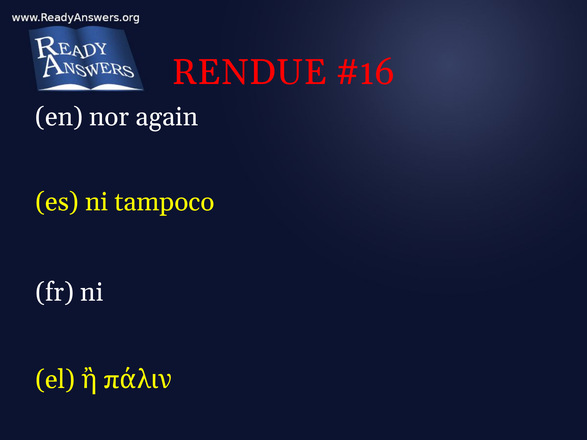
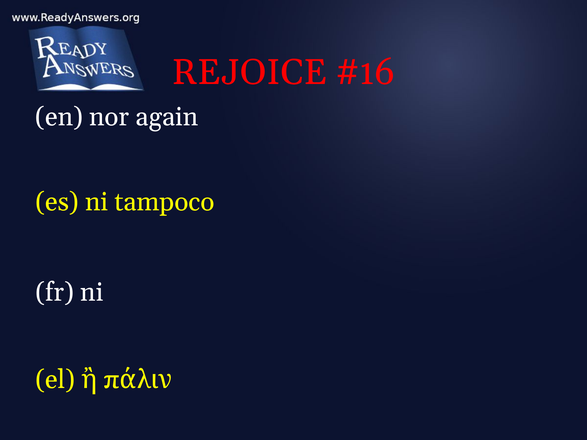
RENDUE: RENDUE -> REJOICE
